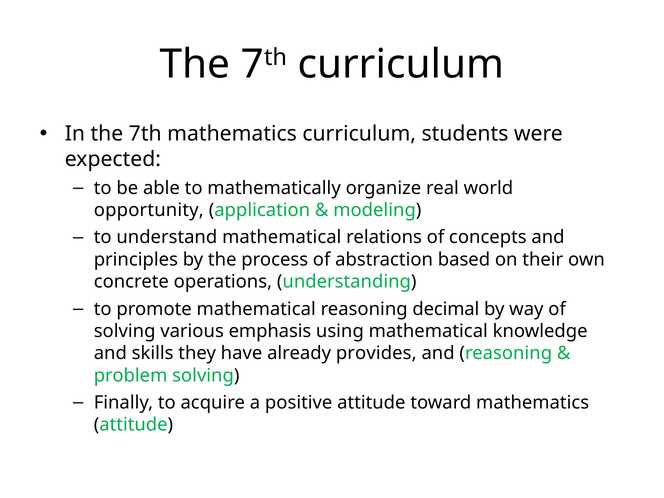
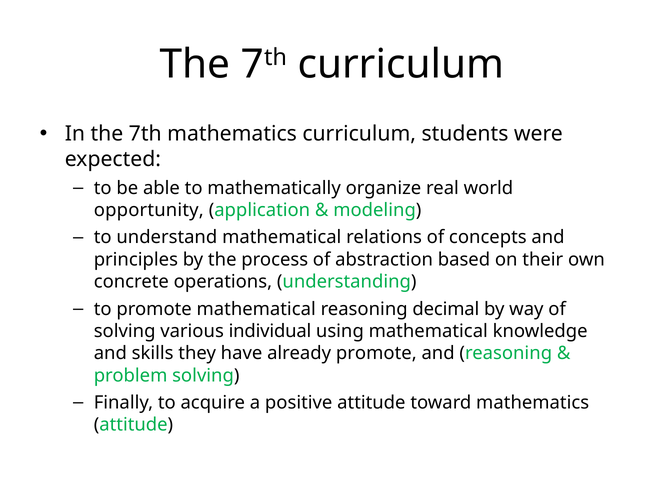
emphasis: emphasis -> individual
already provides: provides -> promote
